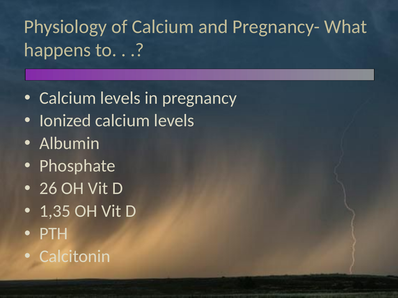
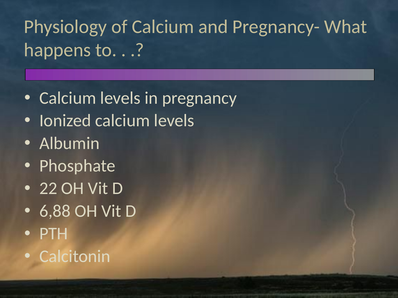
26: 26 -> 22
1,35: 1,35 -> 6,88
